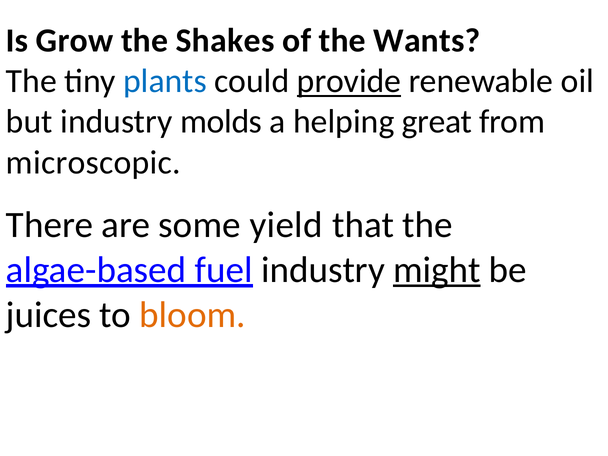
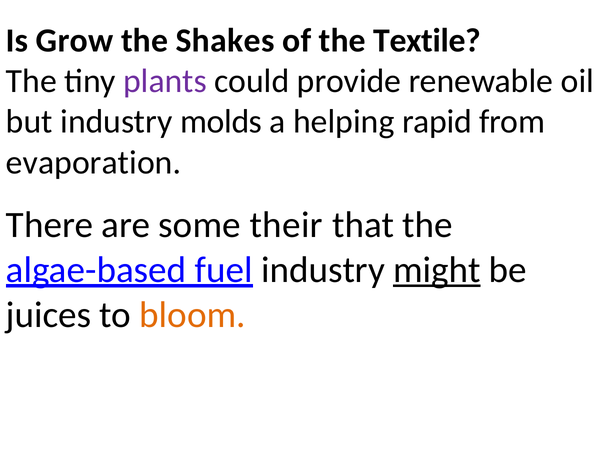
Wants: Wants -> Textile
plants colour: blue -> purple
provide underline: present -> none
great: great -> rapid
microscopic: microscopic -> evaporation
yield: yield -> their
